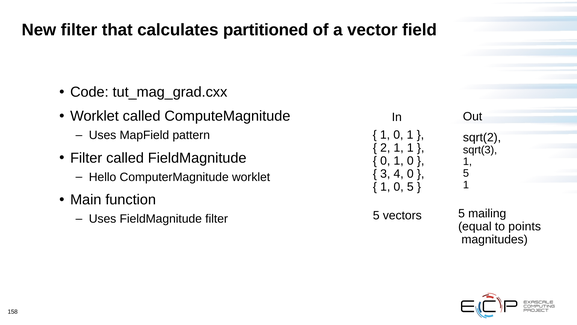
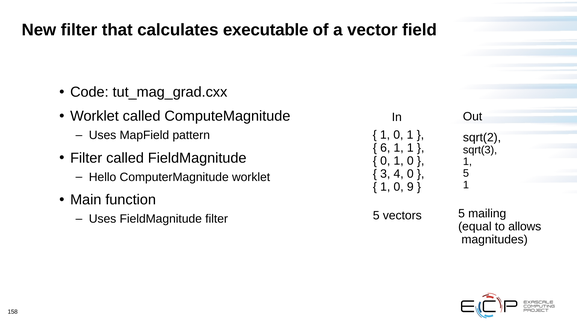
partitioned: partitioned -> executable
2: 2 -> 6
0 5: 5 -> 9
points: points -> allows
